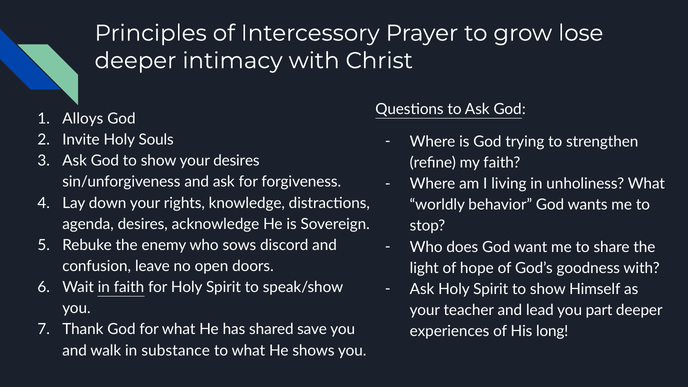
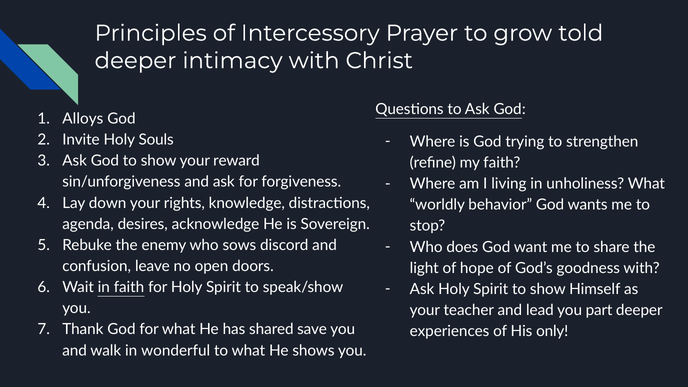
lose: lose -> told
your desires: desires -> reward
long: long -> only
substance: substance -> wonderful
